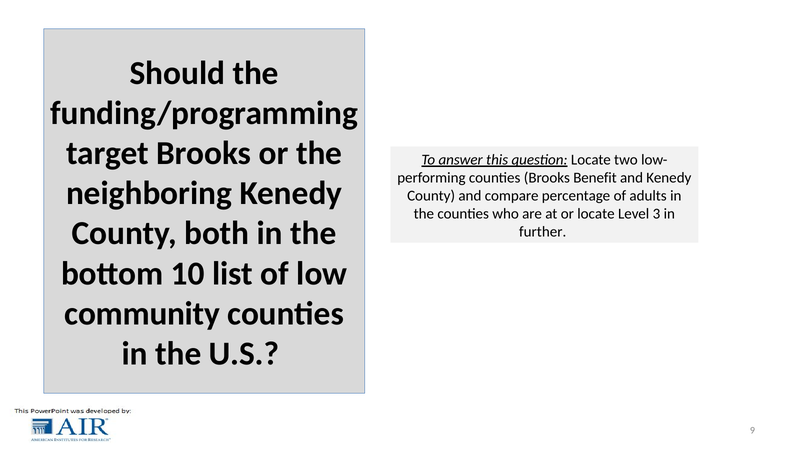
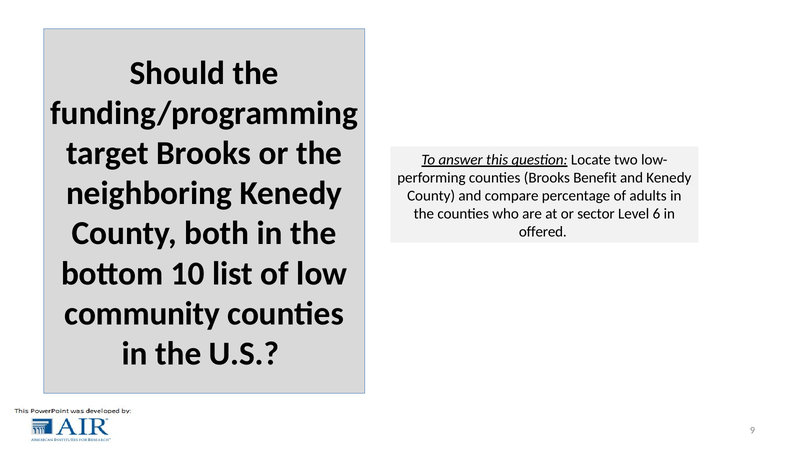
or locate: locate -> sector
3: 3 -> 6
further: further -> offered
